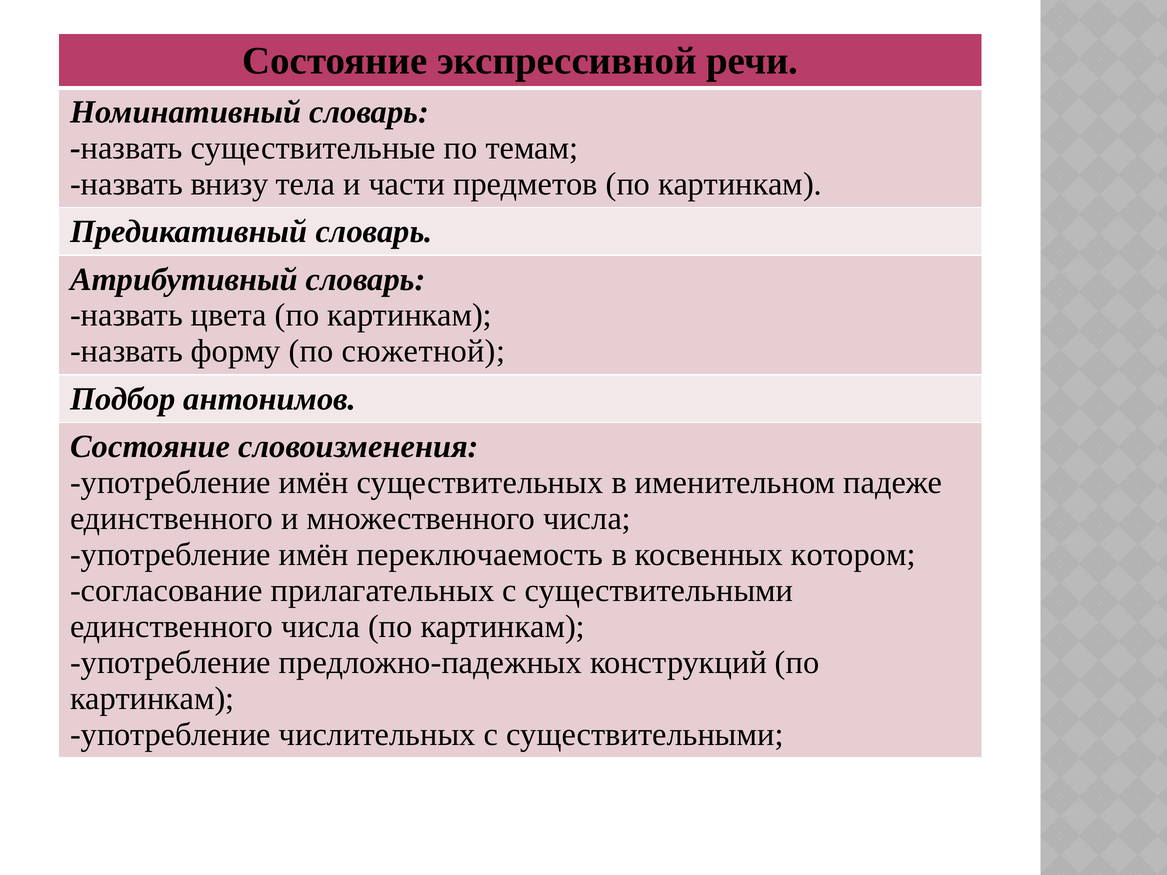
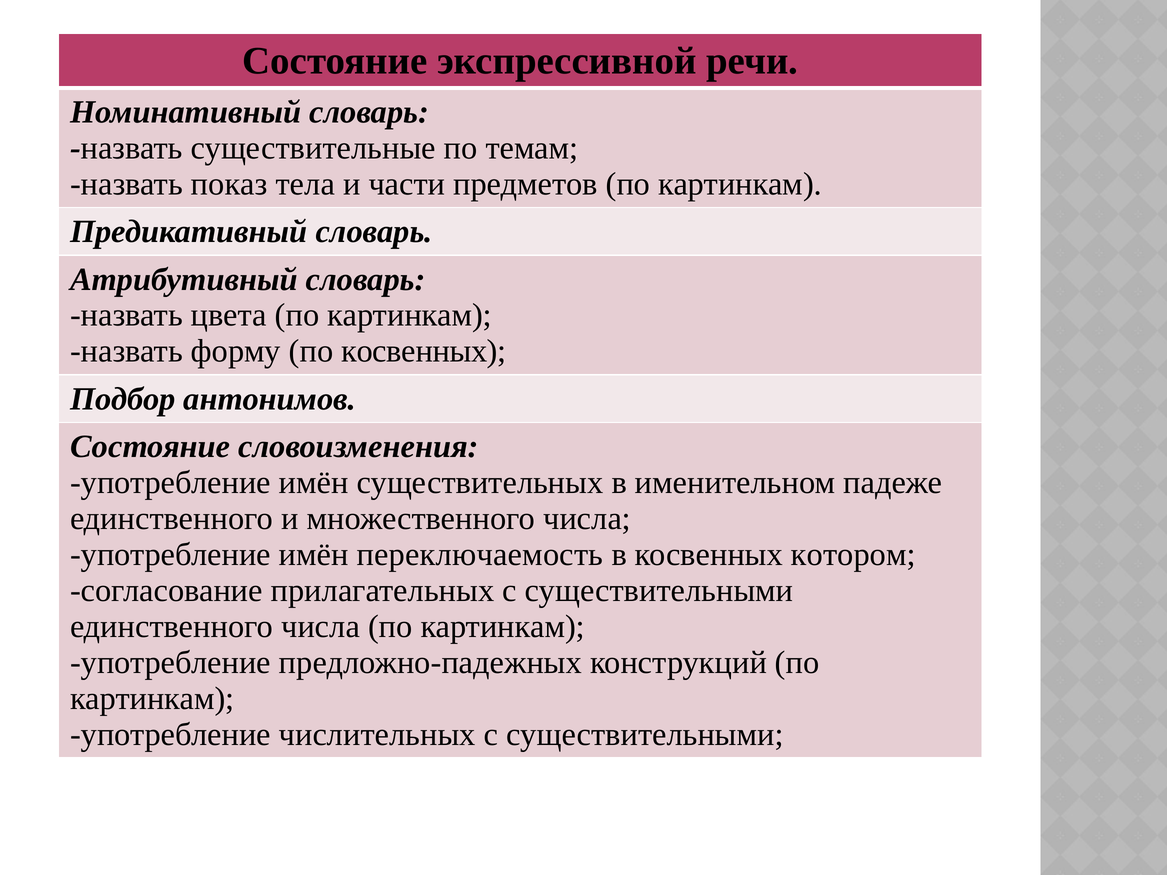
внизу: внизу -> показ
по сюжетной: сюжетной -> косвенных
